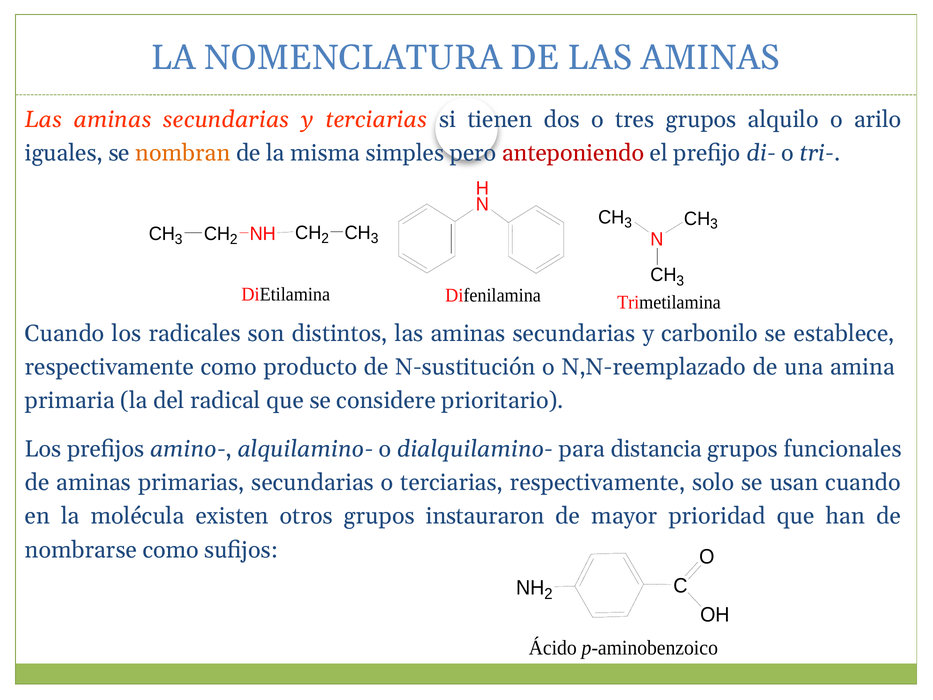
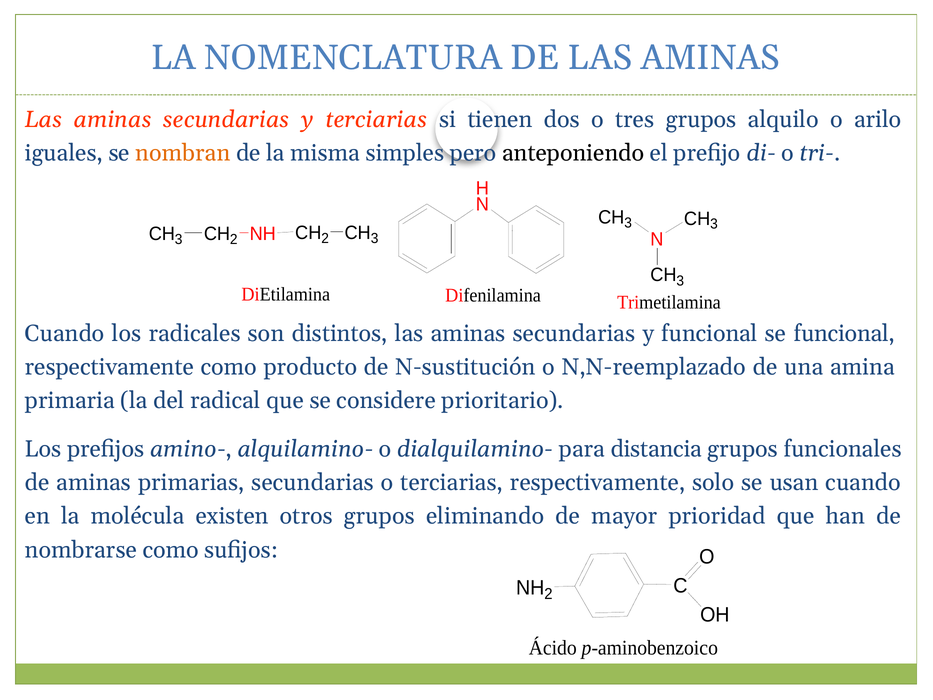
anteponiendo colour: red -> black
y carbonilo: carbonilo -> funcional
se establece: establece -> funcional
instauraron: instauraron -> eliminando
